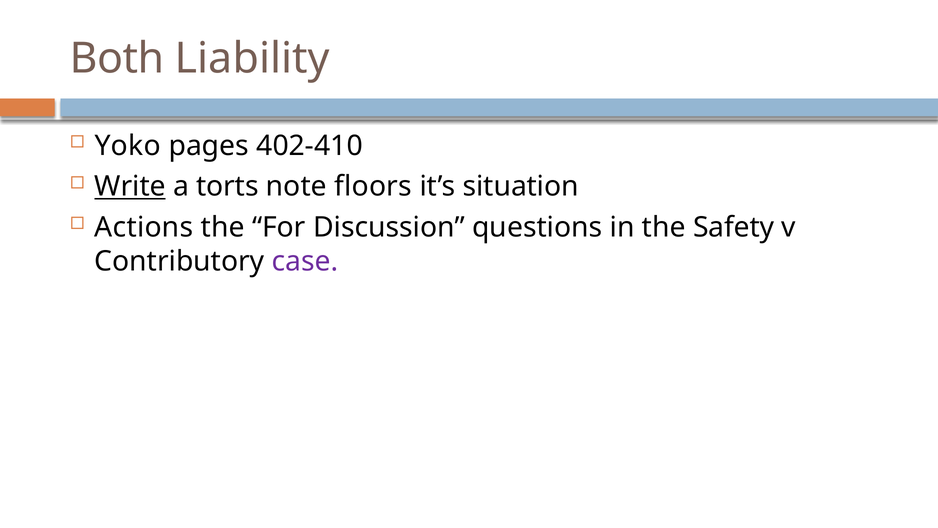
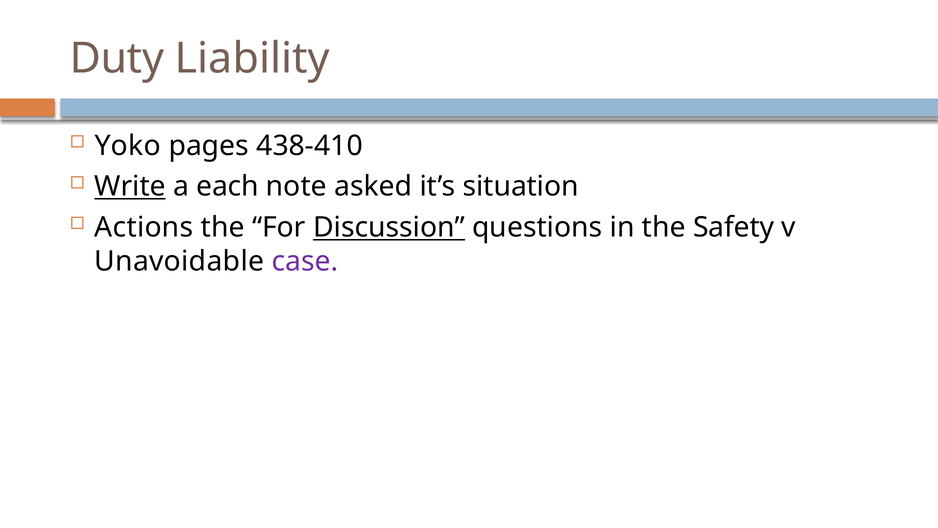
Both: Both -> Duty
402-410: 402-410 -> 438-410
torts: torts -> each
floors: floors -> asked
Discussion underline: none -> present
Contributory: Contributory -> Unavoidable
